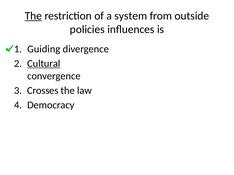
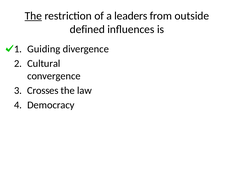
system: system -> leaders
policies: policies -> defined
Cultural underline: present -> none
